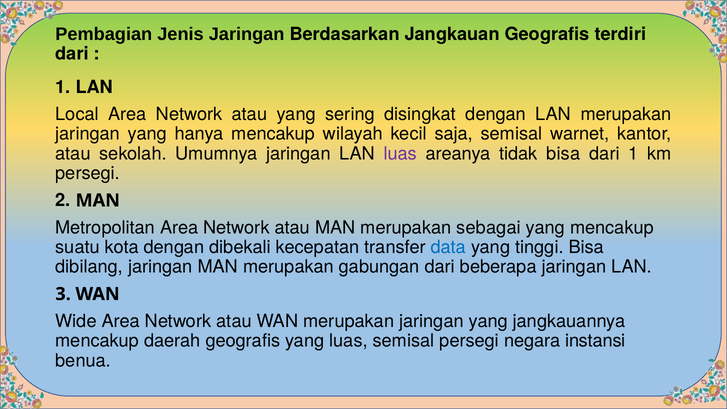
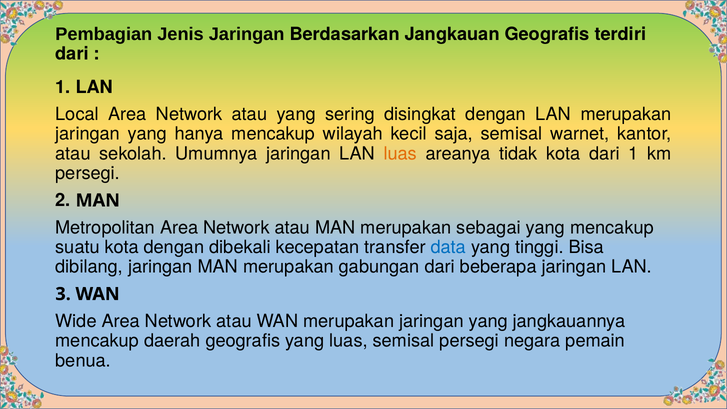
luas at (400, 154) colour: purple -> orange
tidak bisa: bisa -> kota
instansi: instansi -> pemain
